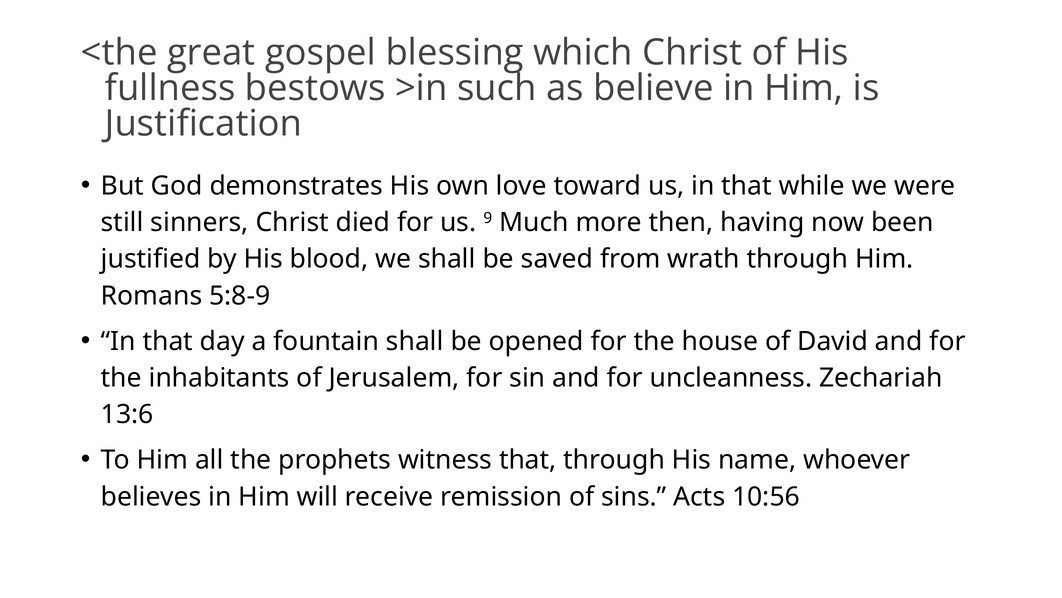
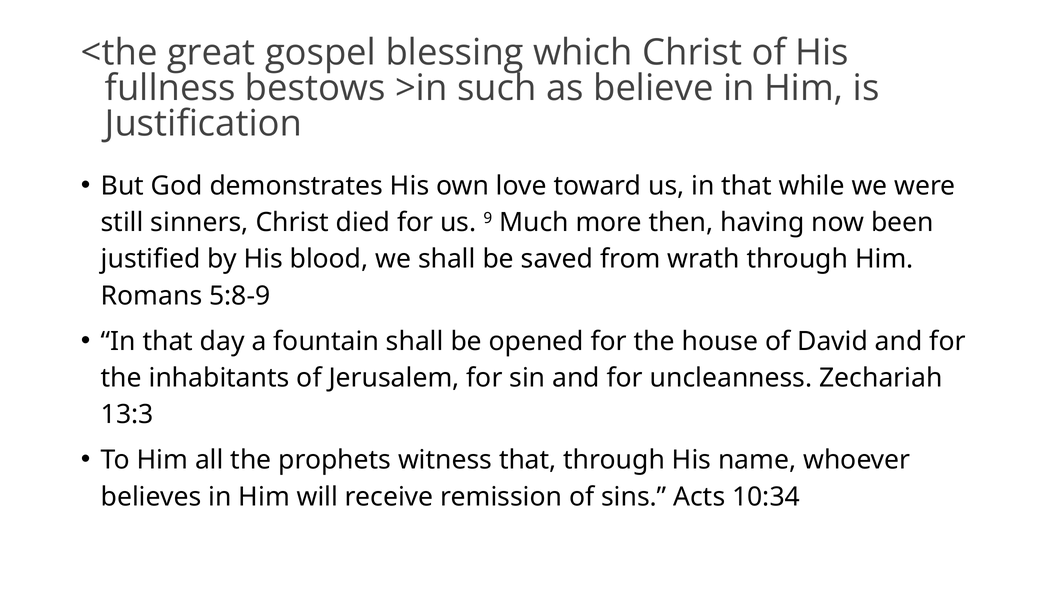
13:6: 13:6 -> 13:3
10:56: 10:56 -> 10:34
